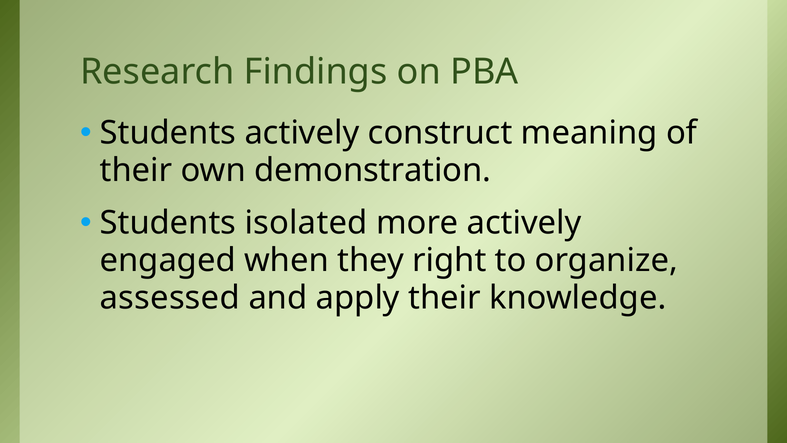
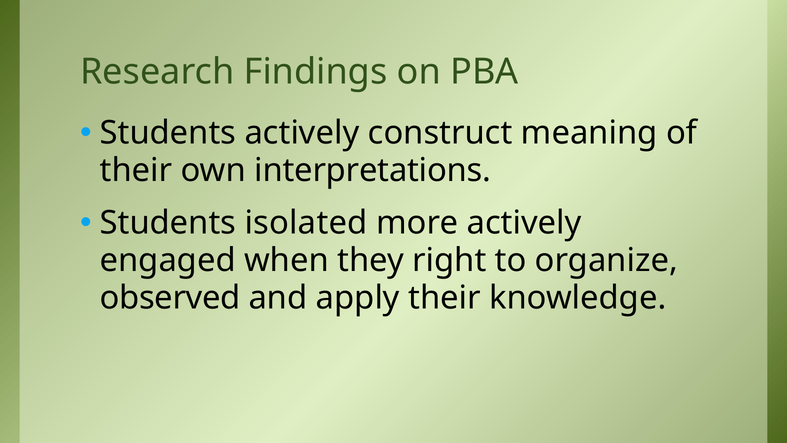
demonstration: demonstration -> interpretations
assessed: assessed -> observed
